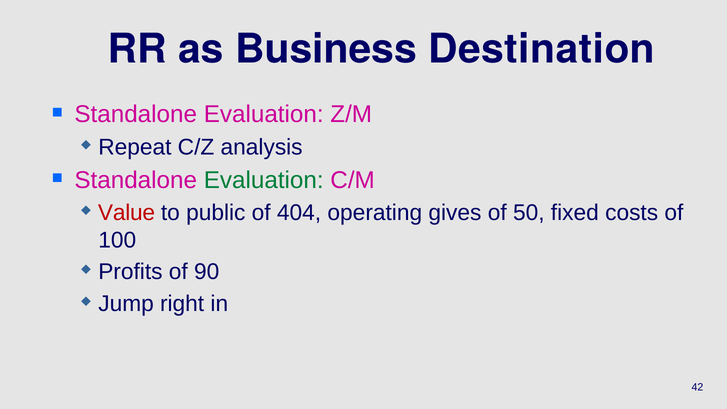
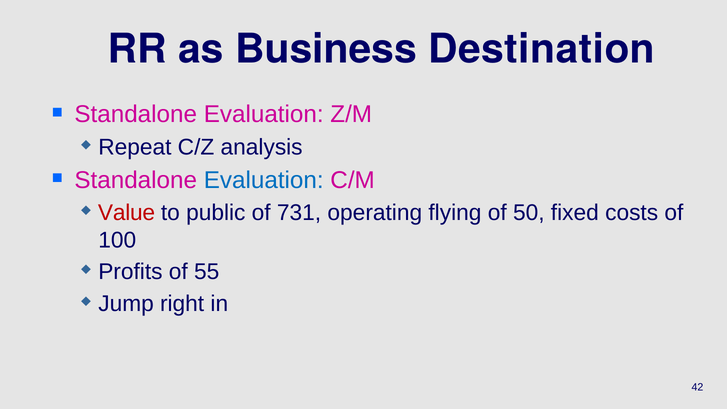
Evaluation at (264, 180) colour: green -> blue
404: 404 -> 731
gives: gives -> flying
90: 90 -> 55
